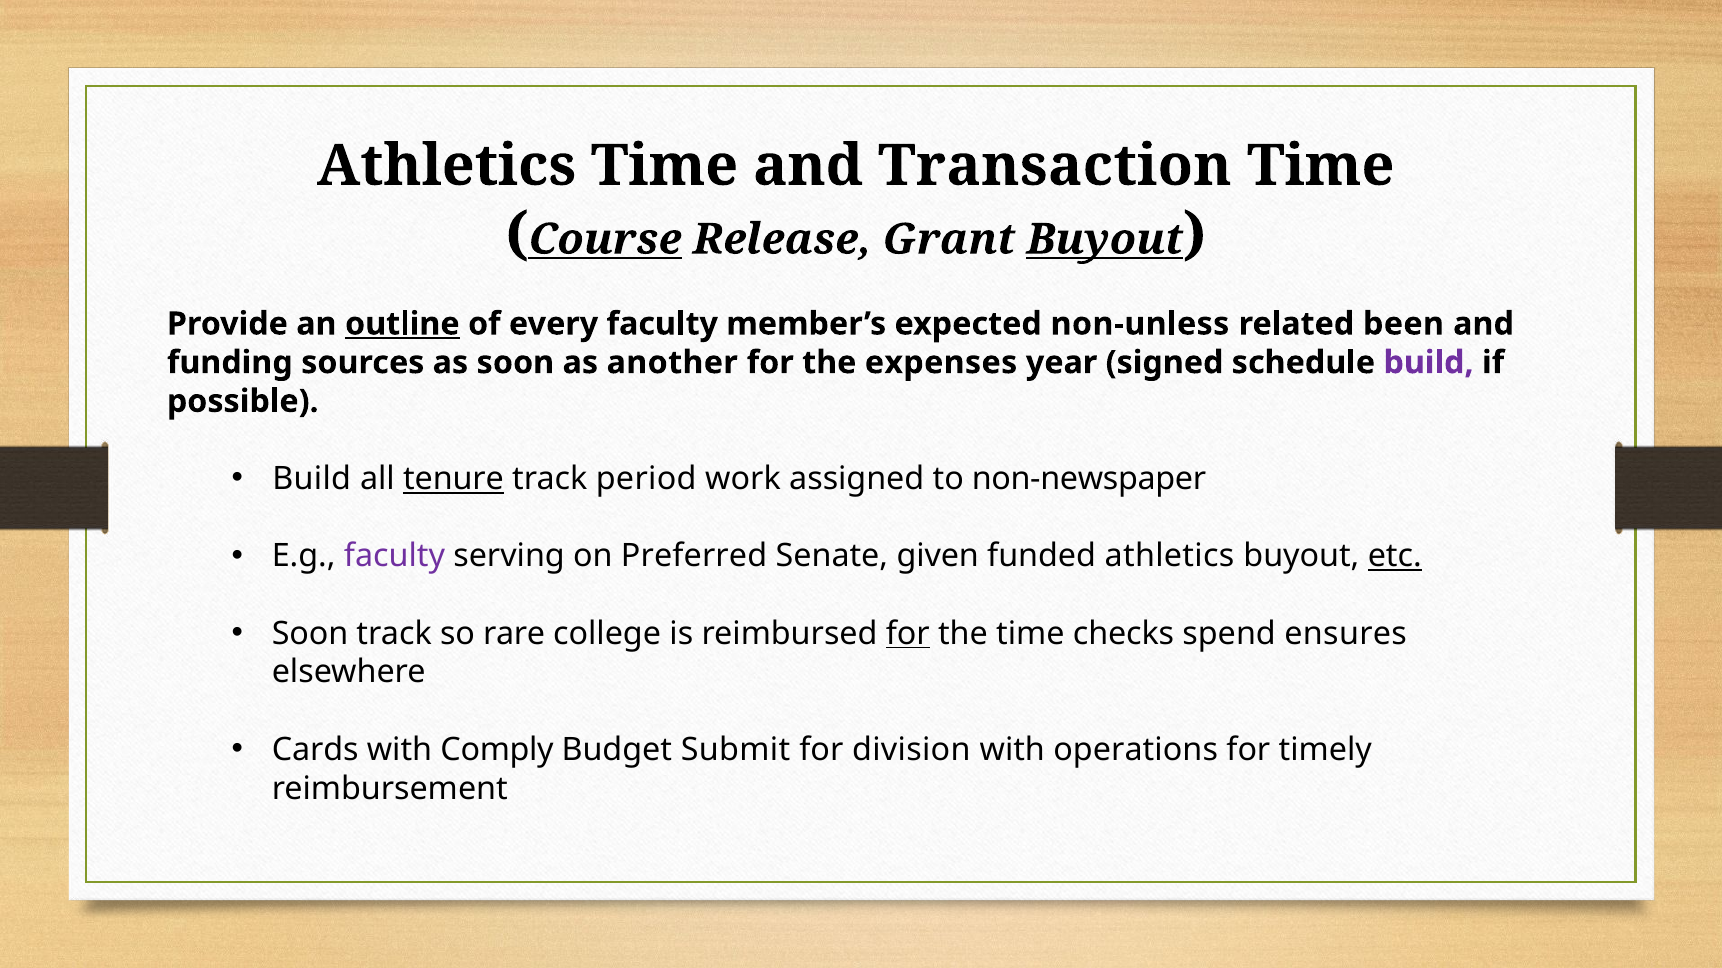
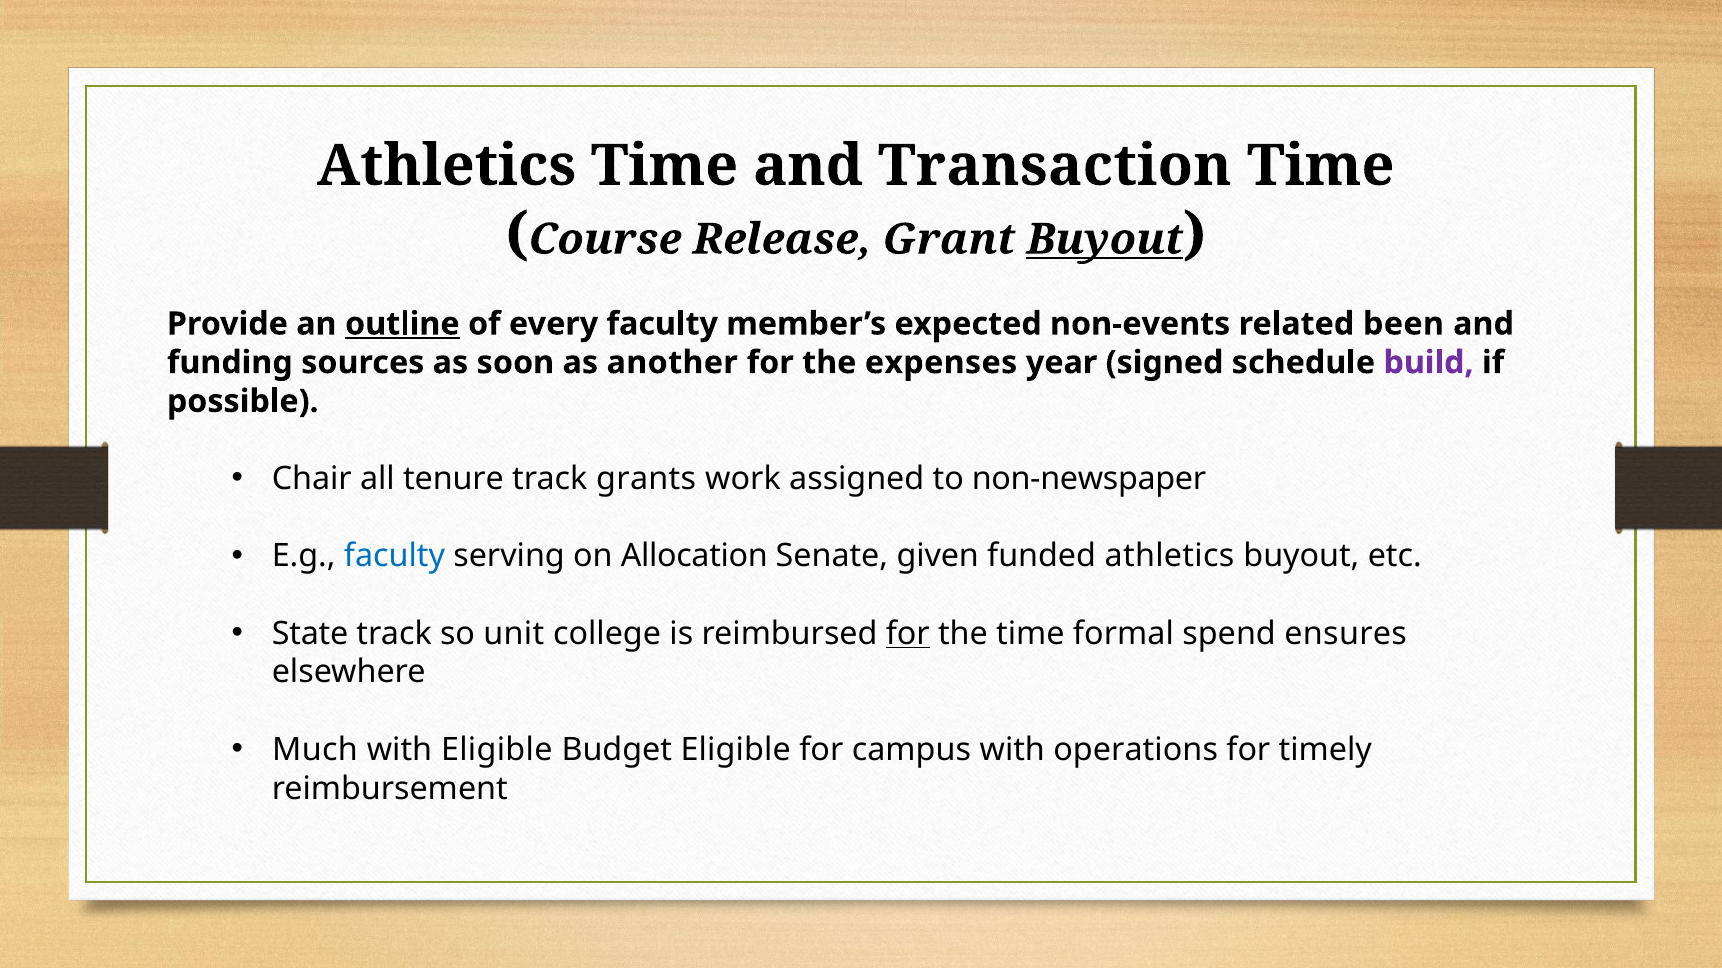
Course underline: present -> none
non-unless: non-unless -> non-events
Build at (312, 479): Build -> Chair
tenure underline: present -> none
period: period -> grants
faculty at (394, 557) colour: purple -> blue
Preferred: Preferred -> Allocation
etc underline: present -> none
Soon at (310, 634): Soon -> State
rare: rare -> unit
checks: checks -> formal
Cards: Cards -> Much
with Comply: Comply -> Eligible
Budget Submit: Submit -> Eligible
division: division -> campus
